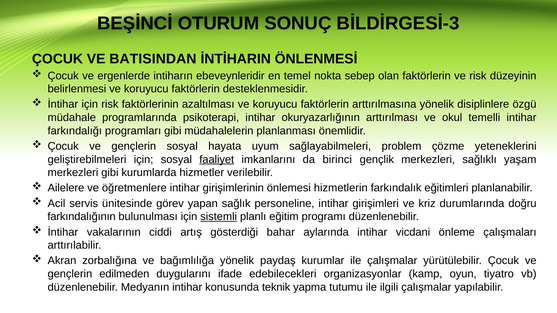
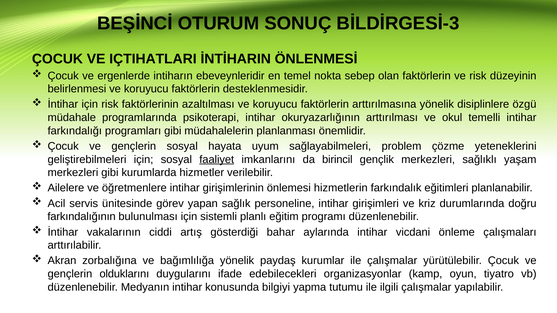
BATISINDAN: BATISINDAN -> IÇTIHATLARI
birinci: birinci -> birincil
sistemli underline: present -> none
edilmeden: edilmeden -> olduklarını
teknik: teknik -> bilgiyi
